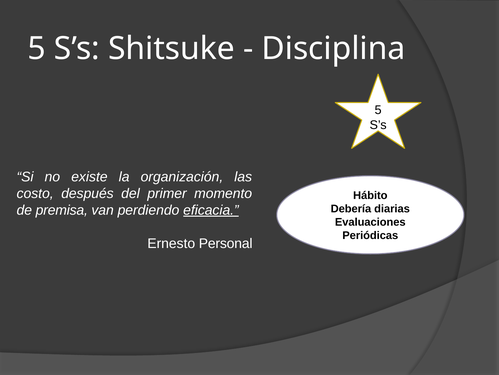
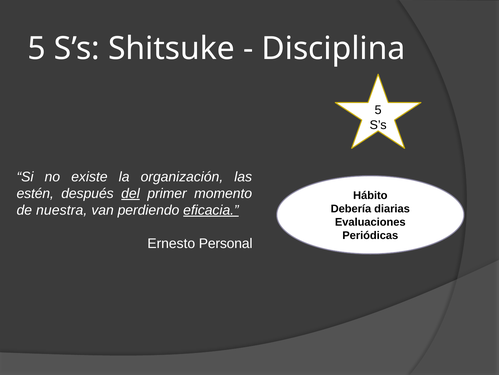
costo: costo -> estén
del underline: none -> present
premisa: premisa -> nuestra
